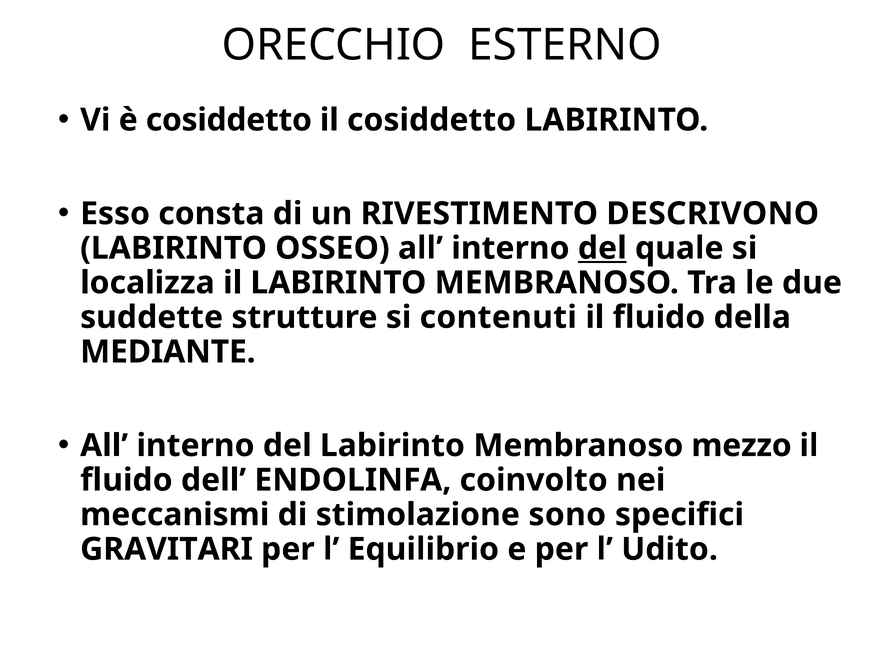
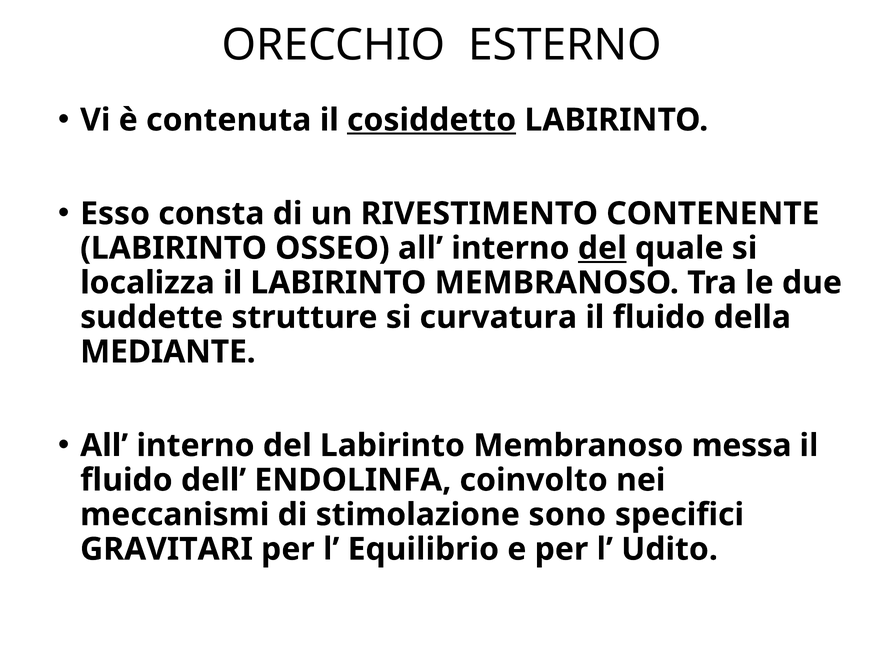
è cosiddetto: cosiddetto -> contenuta
cosiddetto at (432, 120) underline: none -> present
DESCRIVONO: DESCRIVONO -> CONTENENTE
contenuti: contenuti -> curvatura
mezzo: mezzo -> messa
